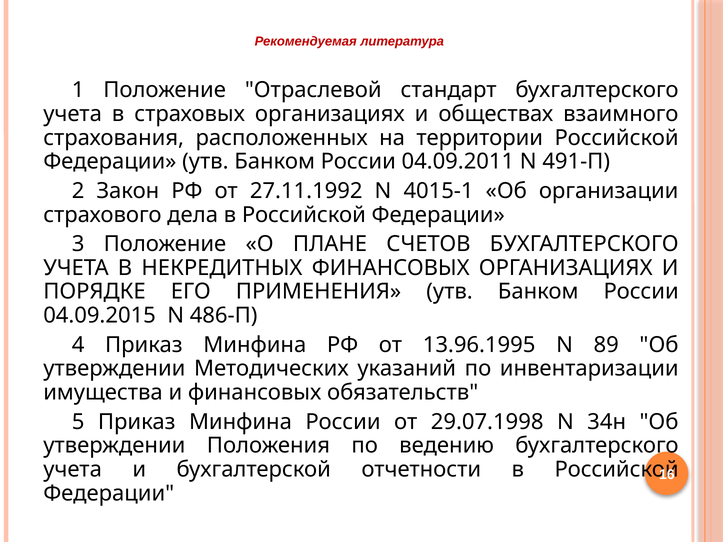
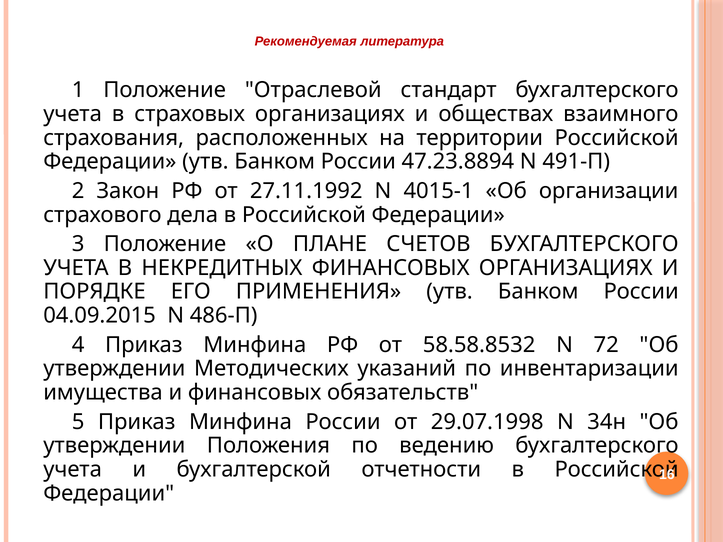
04.09.2011: 04.09.2011 -> 47.23.8894
13.96.1995: 13.96.1995 -> 58.58.8532
89: 89 -> 72
